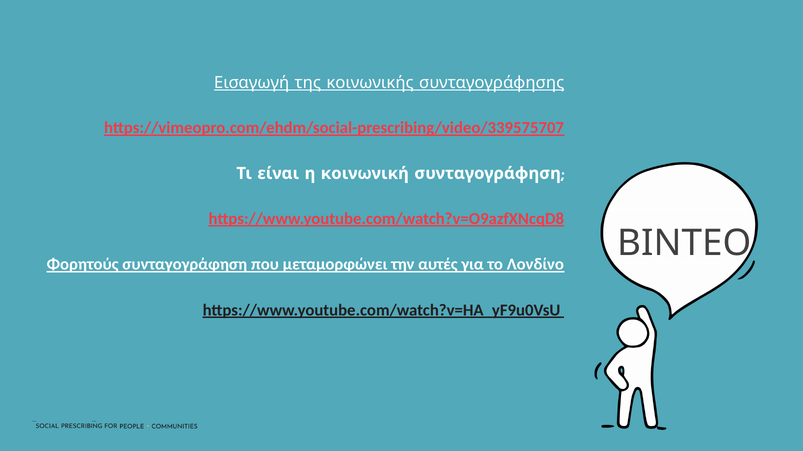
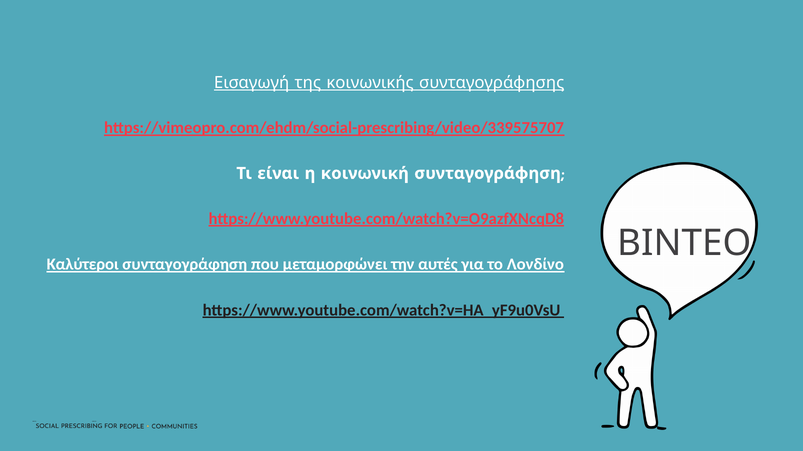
Φορητούς: Φορητούς -> Καλύτεροι
